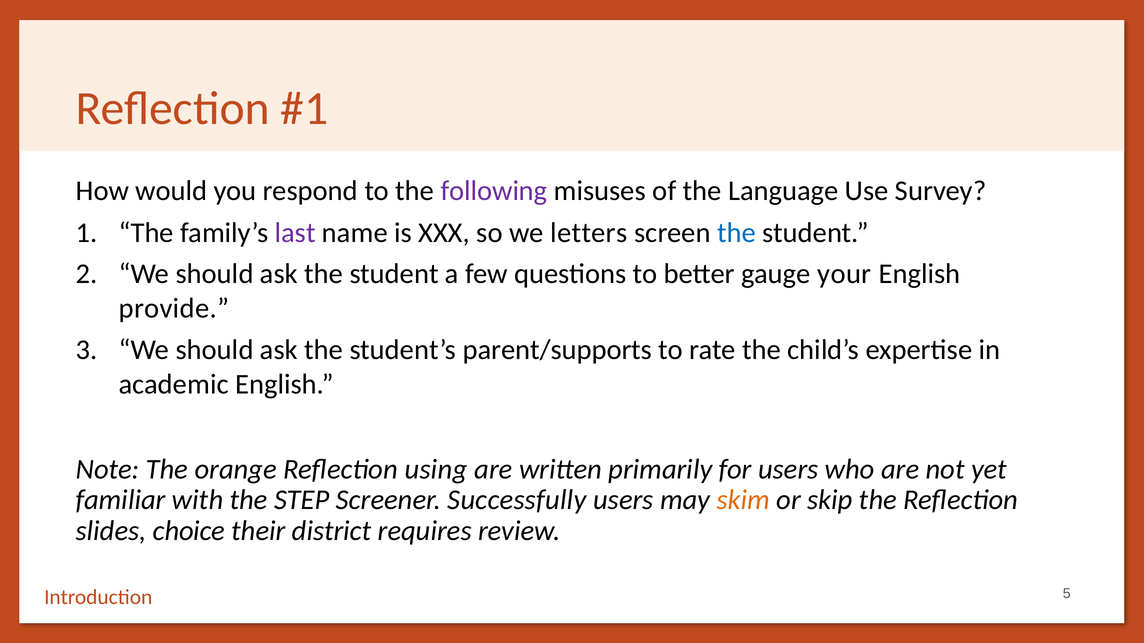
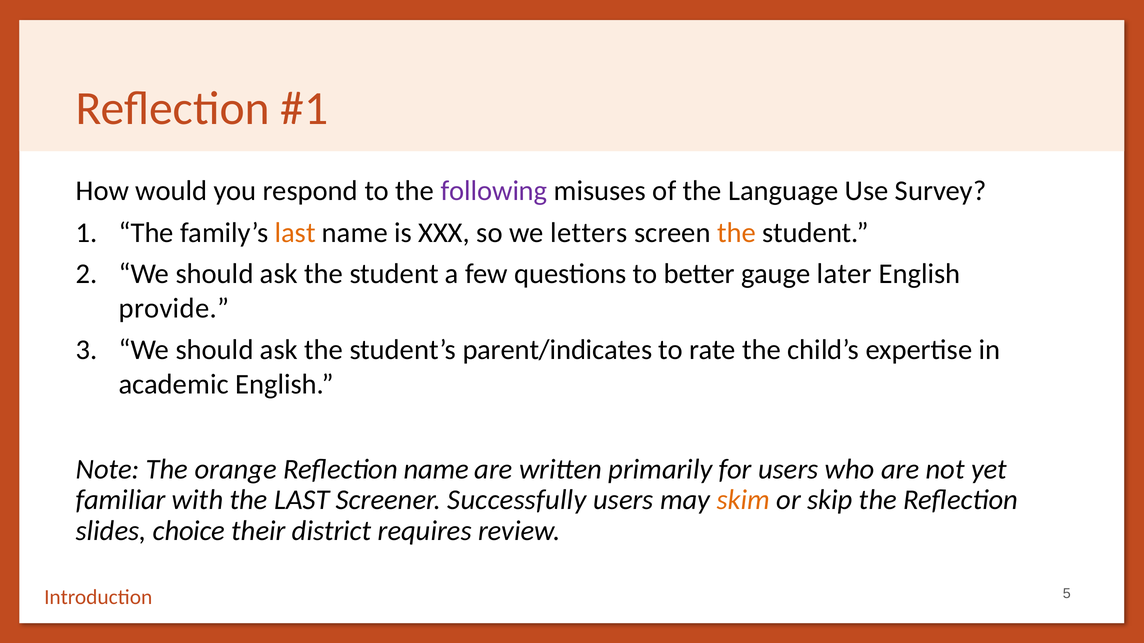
last at (295, 233) colour: purple -> orange
the at (737, 233) colour: blue -> orange
your: your -> later
parent/supports: parent/supports -> parent/indicates
Reflection using: using -> name
the STEP: STEP -> LAST
